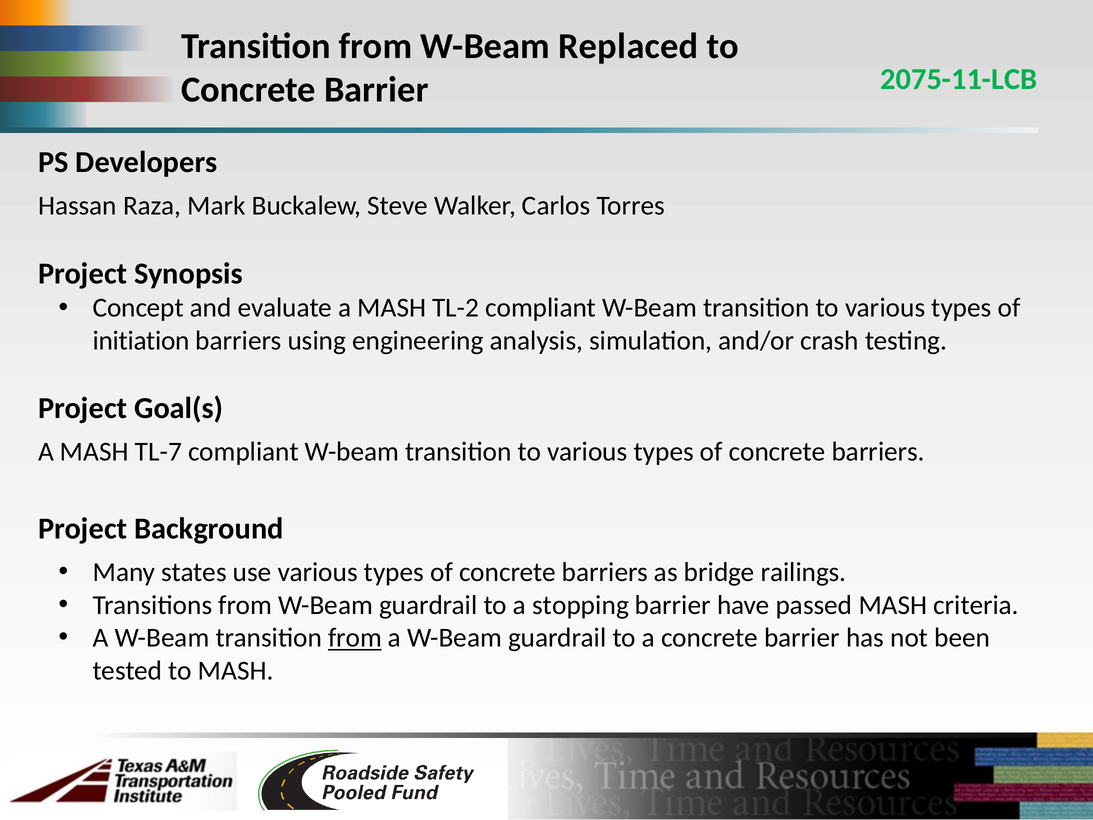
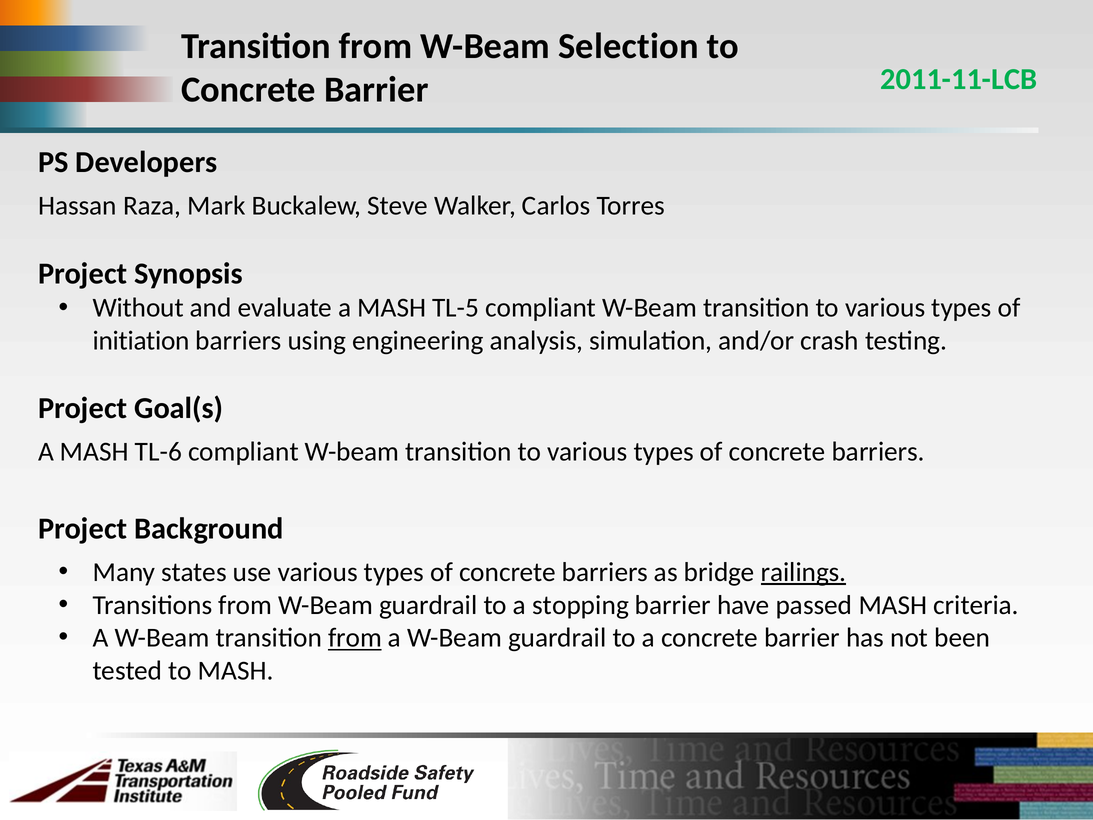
Replaced: Replaced -> Selection
2075-11-LCB: 2075-11-LCB -> 2011-11-LCB
Concept: Concept -> Without
TL-2: TL-2 -> TL-5
TL-7: TL-7 -> TL-6
railings underline: none -> present
